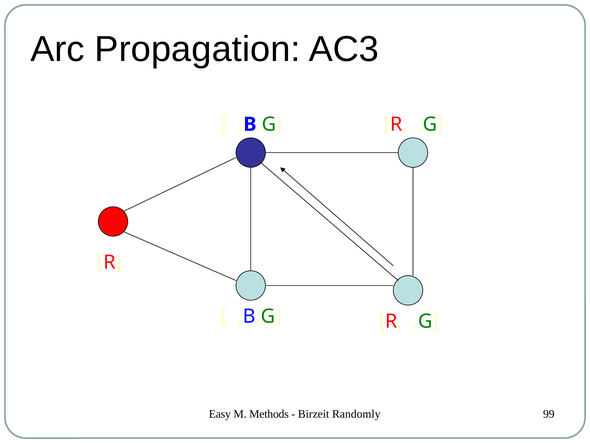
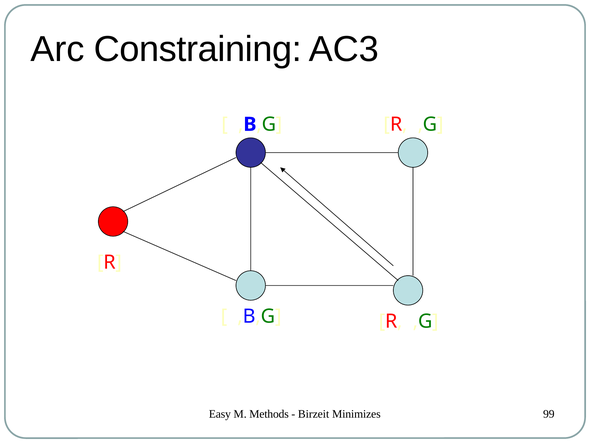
Propagation: Propagation -> Constraining
Randomly: Randomly -> Minimizes
